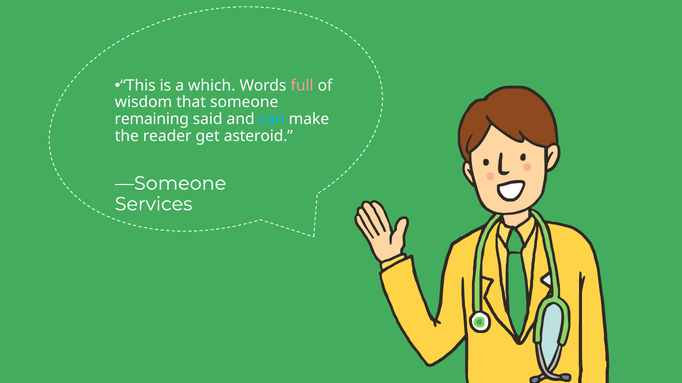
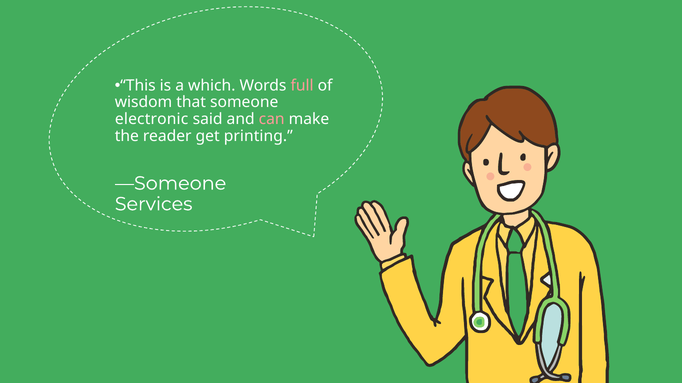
remaining: remaining -> electronic
can colour: light blue -> pink
asteroid: asteroid -> printing
